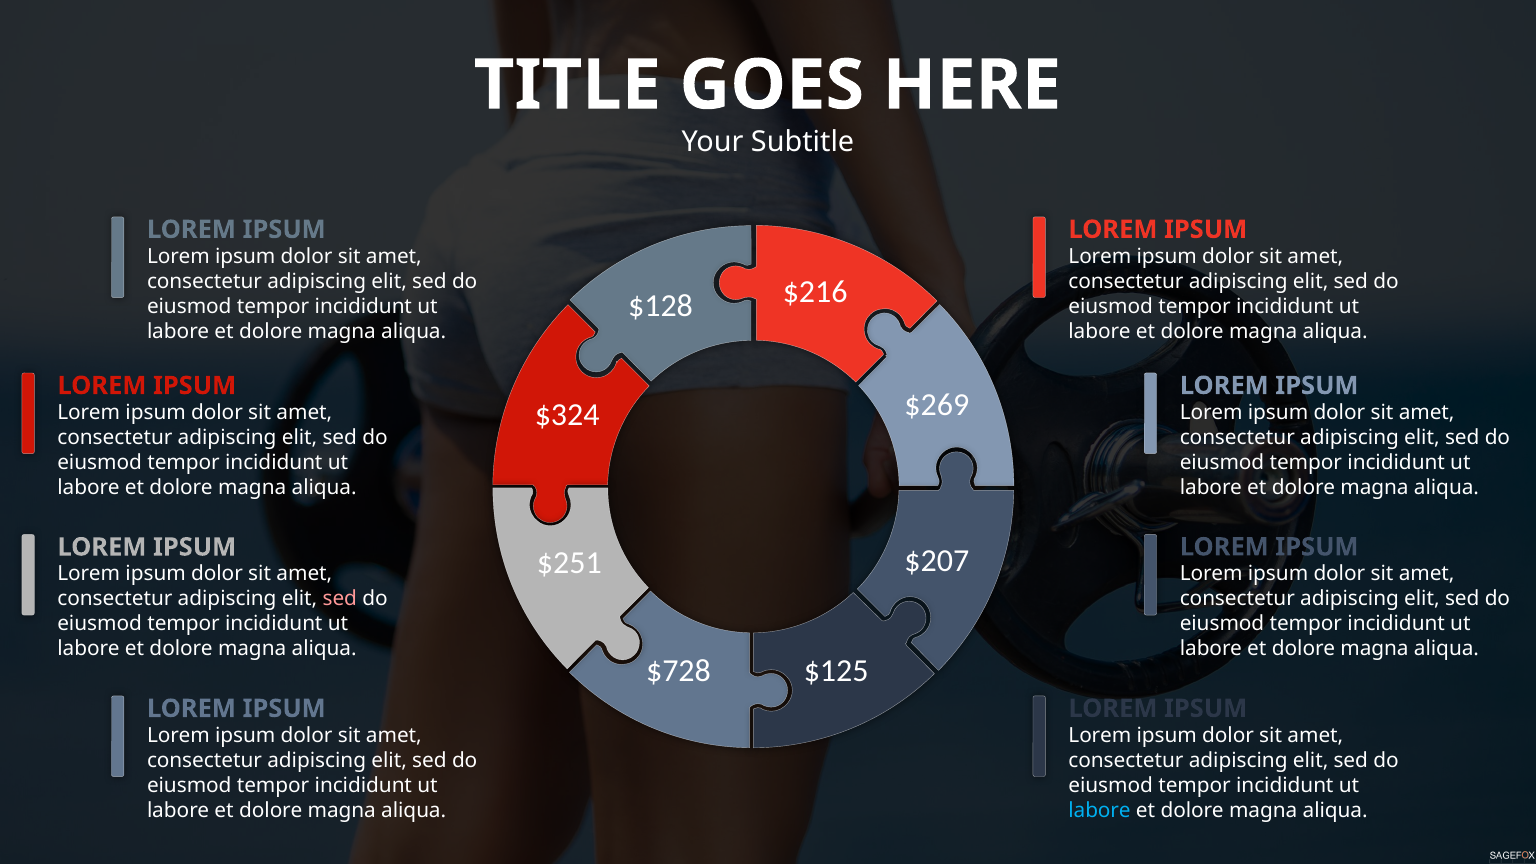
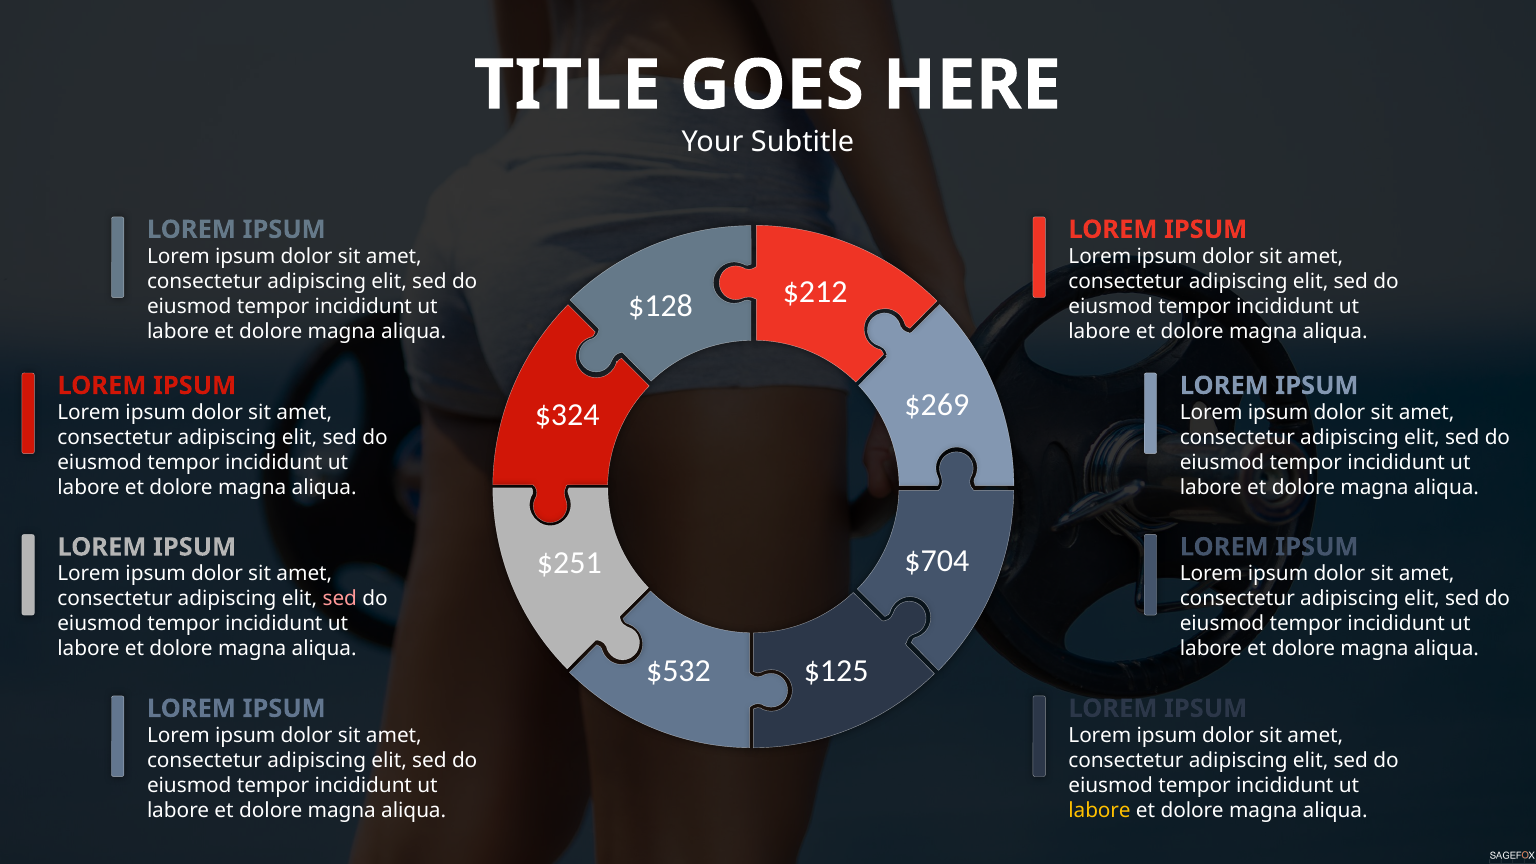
$216: $216 -> $212
$207: $207 -> $704
$728: $728 -> $532
labore at (1100, 810) colour: light blue -> yellow
